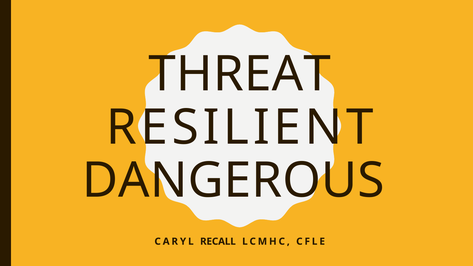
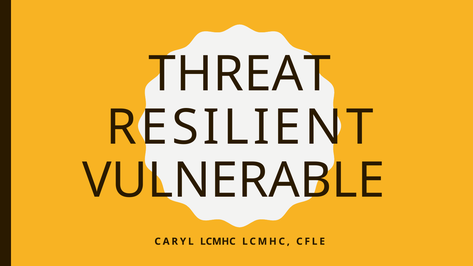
DANGEROUS: DANGEROUS -> VULNERABLE
CARYL RECALL: RECALL -> LCMHC
